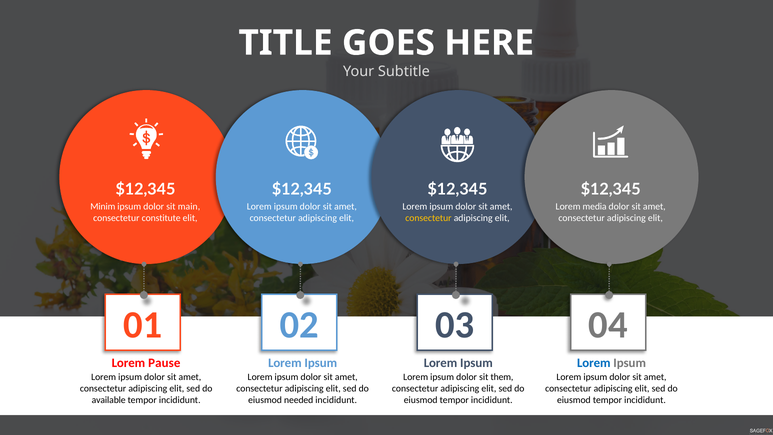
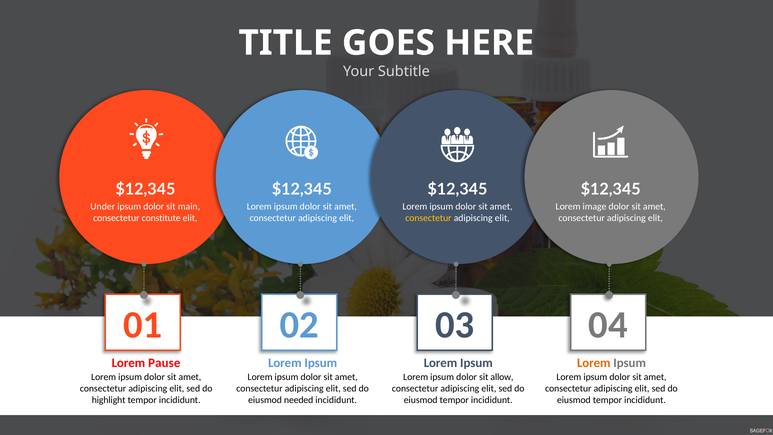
Minim: Minim -> Under
media: media -> image
Lorem at (594, 363) colour: blue -> orange
them: them -> allow
available: available -> highlight
